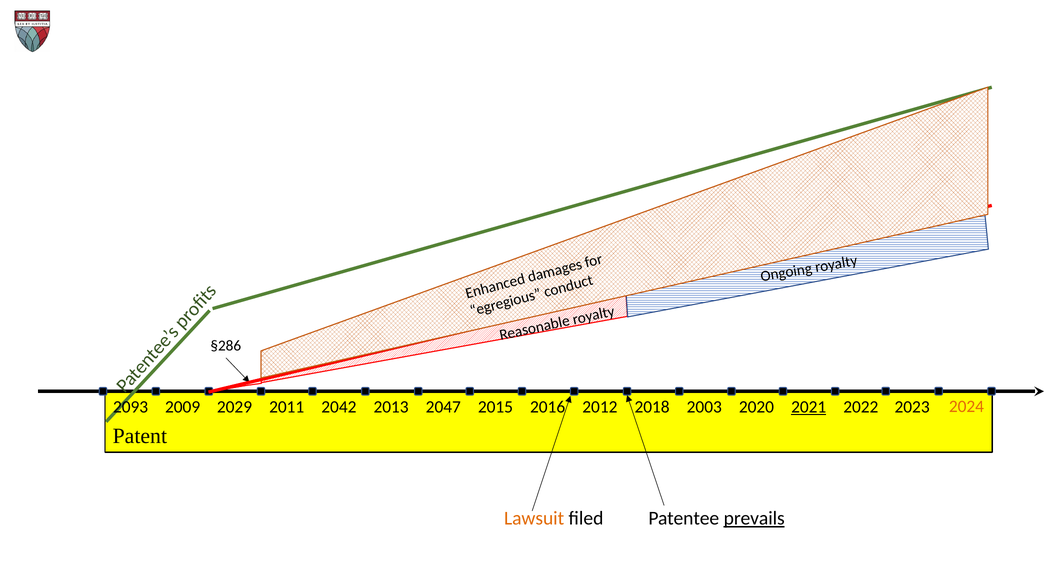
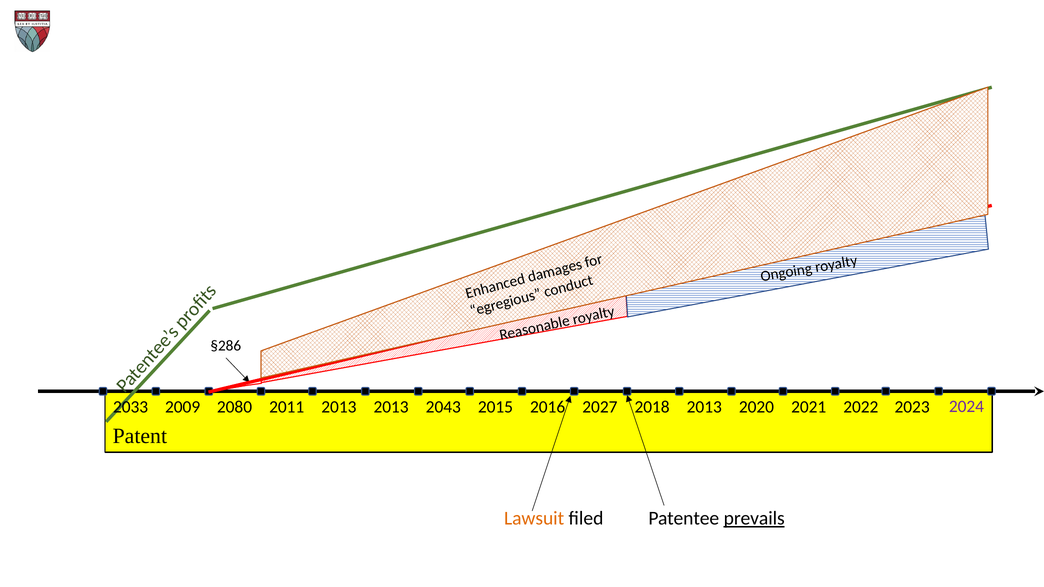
2093: 2093 -> 2033
2029: 2029 -> 2080
2011 2042: 2042 -> 2013
2047: 2047 -> 2043
2012: 2012 -> 2027
2018 2003: 2003 -> 2013
2021 underline: present -> none
2024 colour: orange -> purple
